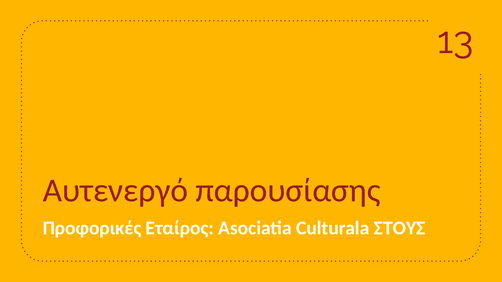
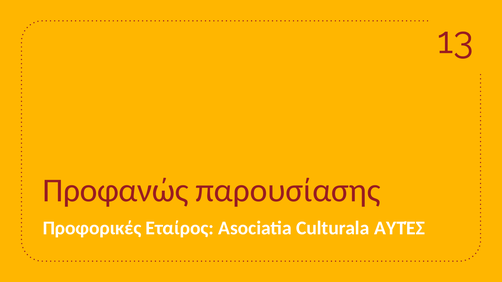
Αυτενεργό: Αυτενεργό -> Προφανώς
ΣΤΟΥΣ: ΣΤΟΥΣ -> ΑΥΤΈΣ
